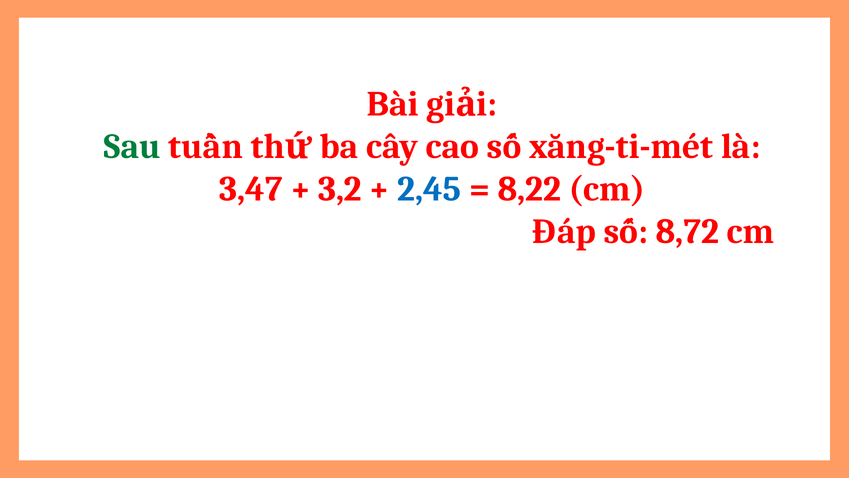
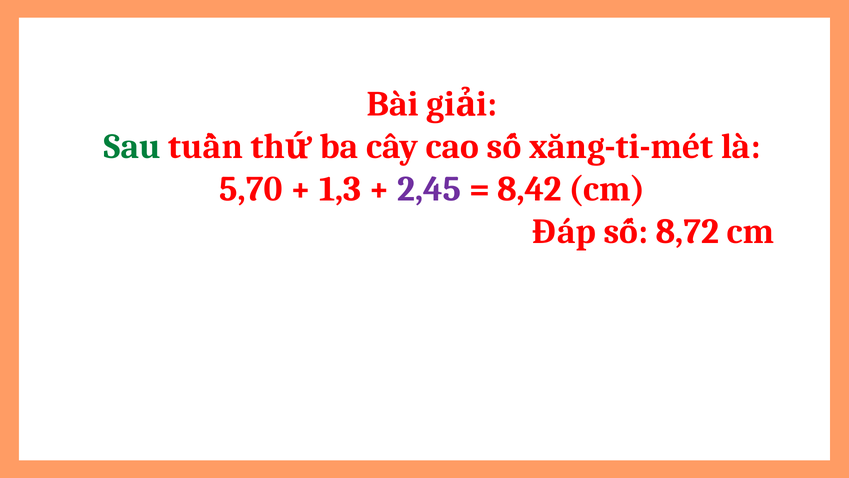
3,47: 3,47 -> 5,70
3,2: 3,2 -> 1,3
2,45 colour: blue -> purple
8,22: 8,22 -> 8,42
